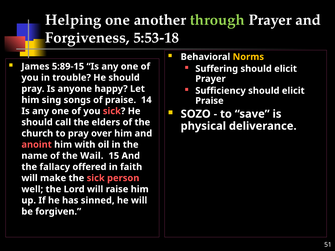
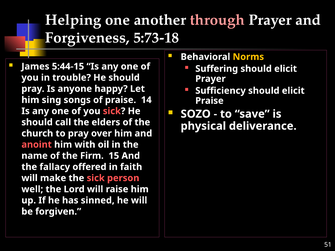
through colour: light green -> pink
5:53-18: 5:53-18 -> 5:73-18
5:89-15: 5:89-15 -> 5:44-15
Wail: Wail -> Firm
